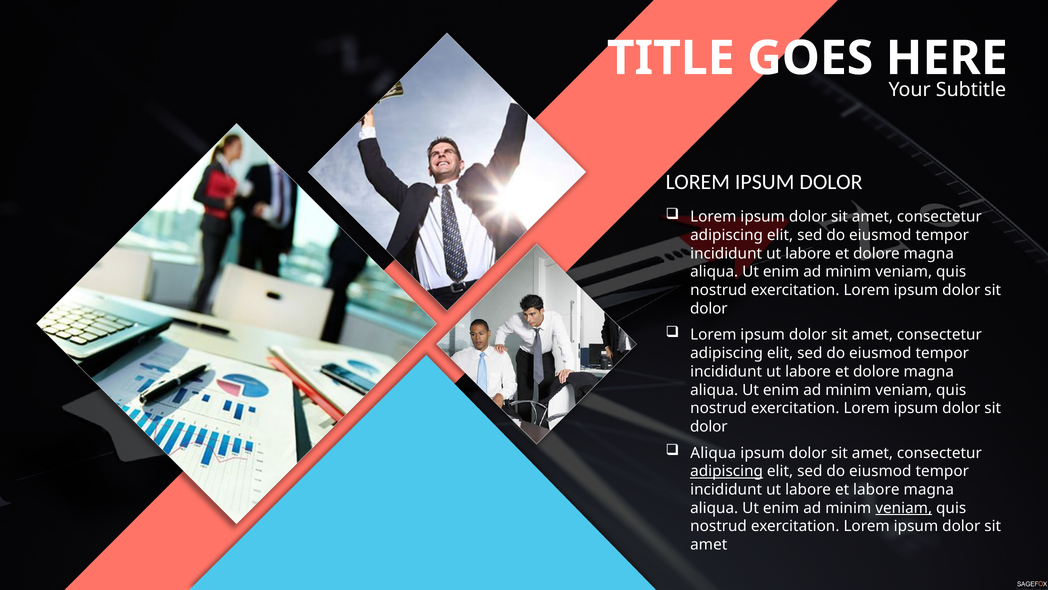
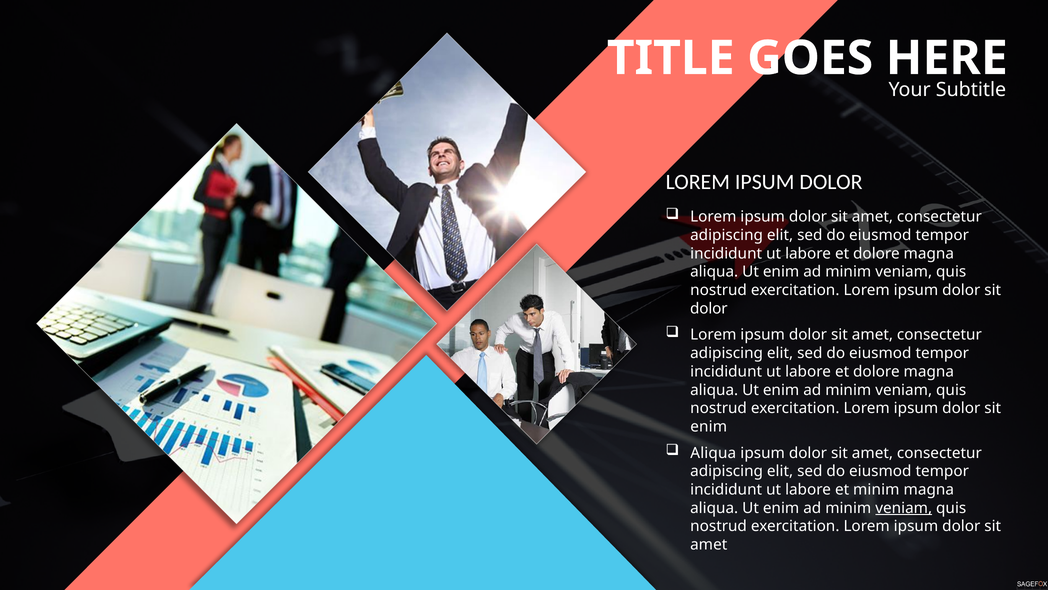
dolor at (709, 426): dolor -> enim
adipiscing at (727, 471) underline: present -> none
et labore: labore -> minim
